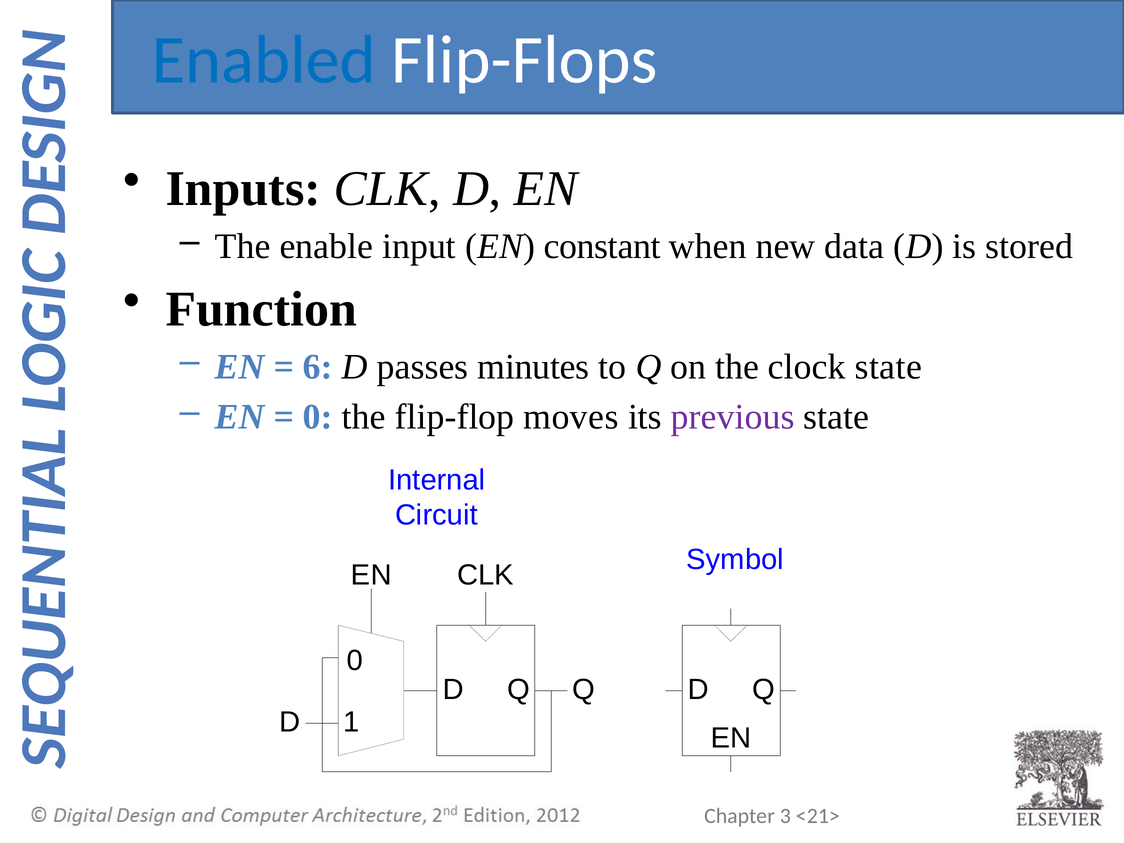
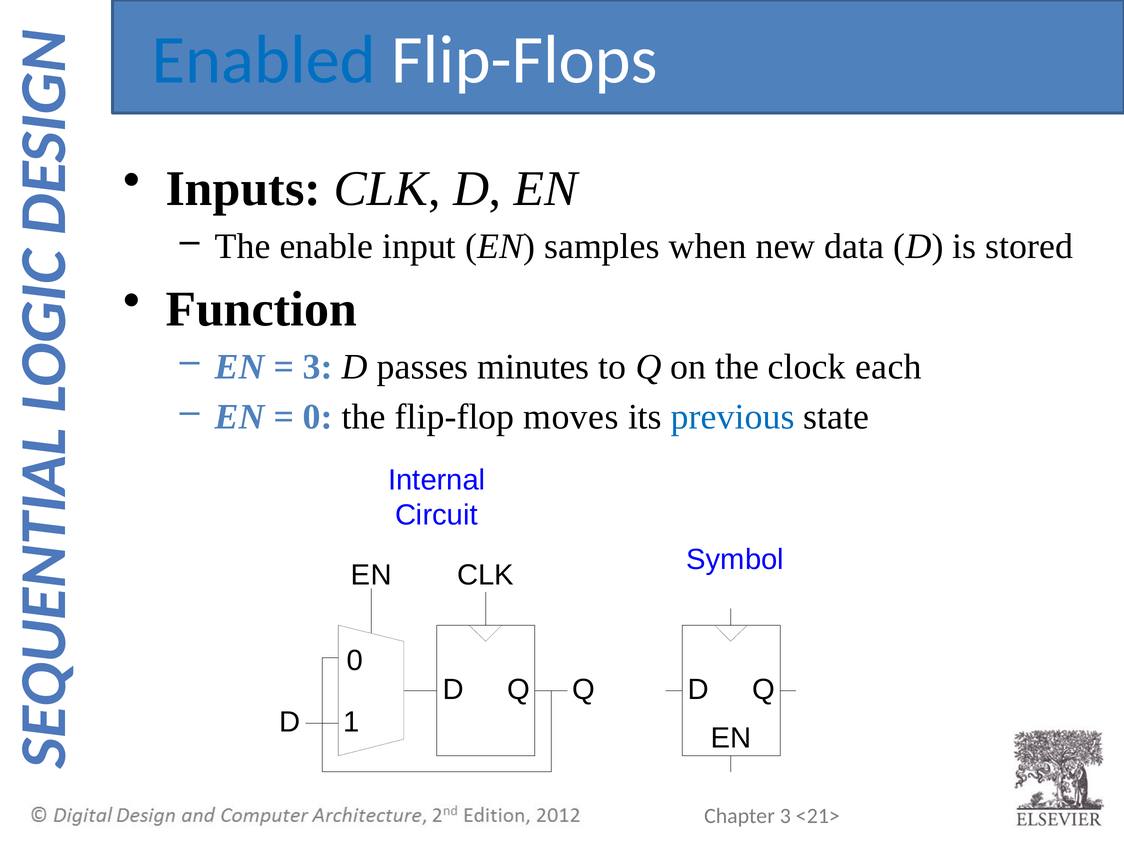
constant: constant -> samples
6 at (318, 367): 6 -> 3
clock state: state -> each
previous colour: purple -> blue
